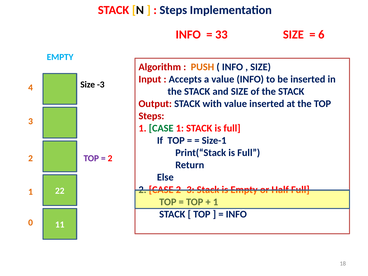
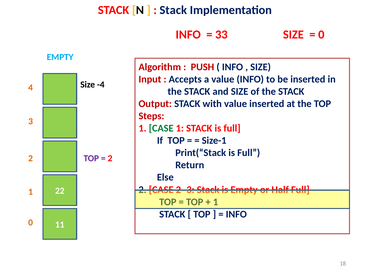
Steps at (173, 10): Steps -> Stack
6 at (321, 35): 6 -> 0
PUSH colour: orange -> red
Size -3: -3 -> -4
